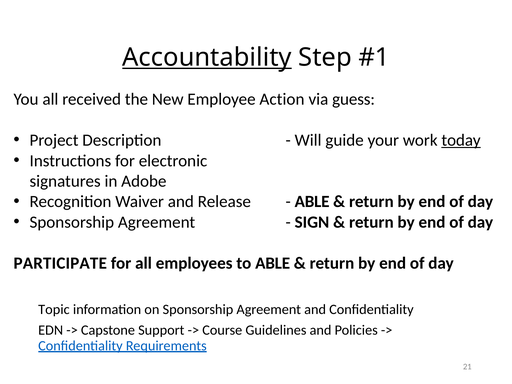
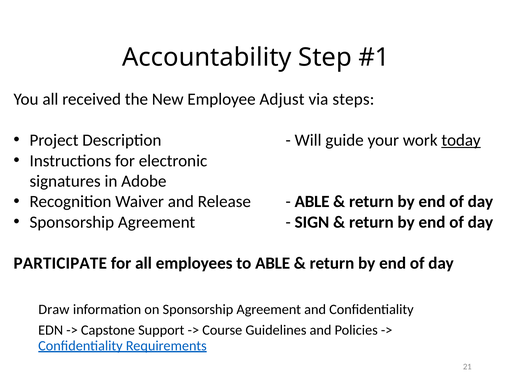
Accountability underline: present -> none
Action: Action -> Adjust
guess: guess -> steps
Topic: Topic -> Draw
